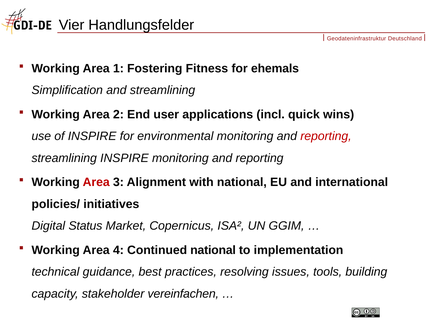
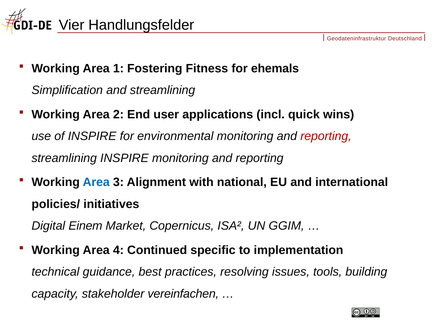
Area at (96, 182) colour: red -> blue
Status: Status -> Einem
Continued national: national -> specific
